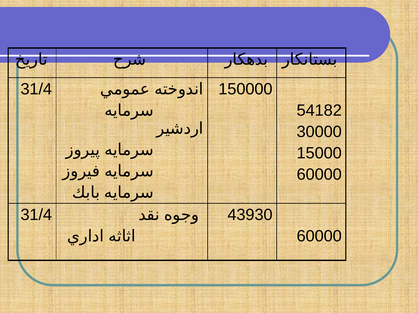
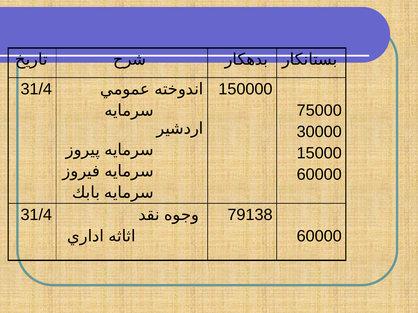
54182: 54182 -> 75000
43930: 43930 -> 79138
